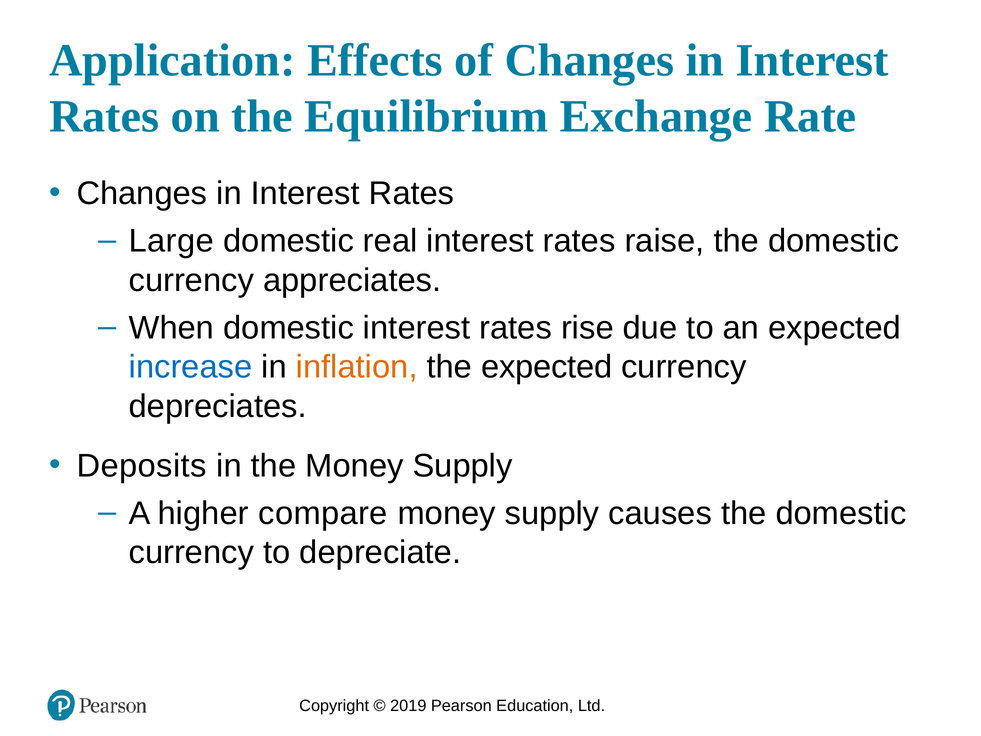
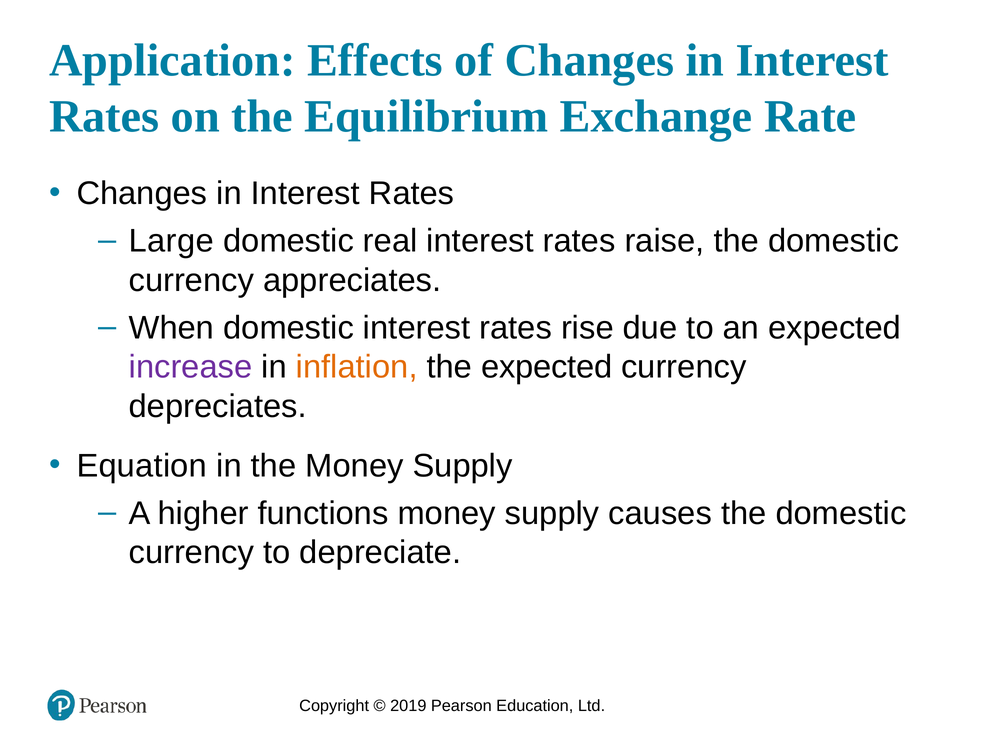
increase colour: blue -> purple
Deposits: Deposits -> Equation
compare: compare -> functions
